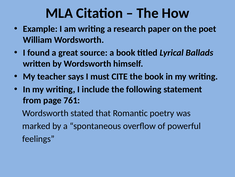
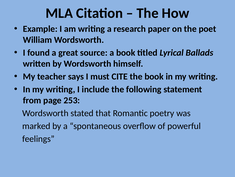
761: 761 -> 253
